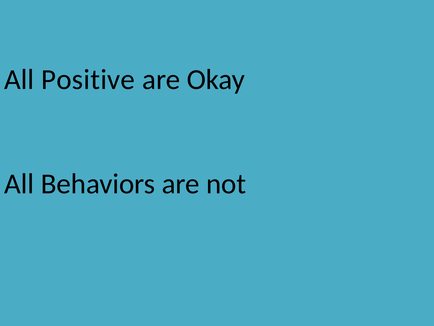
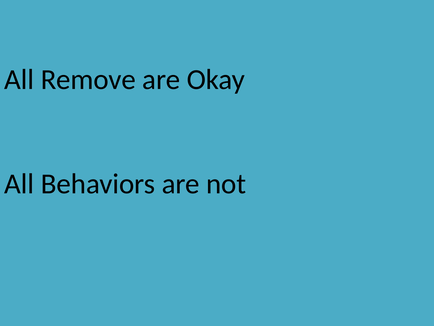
Positive: Positive -> Remove
